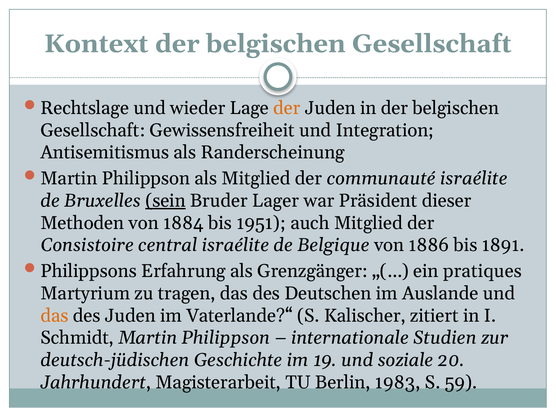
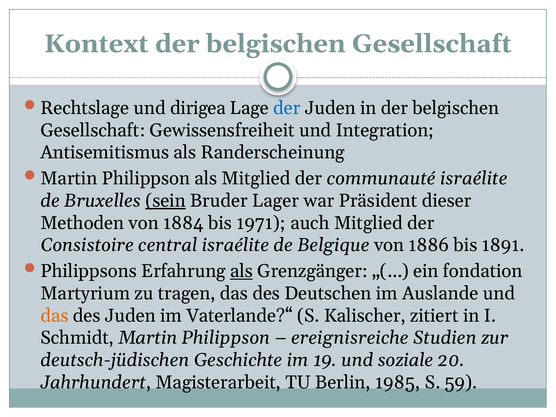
wieder: wieder -> dirigea
der at (287, 108) colour: orange -> blue
1951: 1951 -> 1971
als at (241, 271) underline: none -> present
pratiques: pratiques -> fondation
internationale: internationale -> ereignisreiche
1983: 1983 -> 1985
